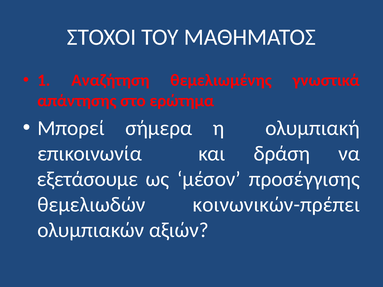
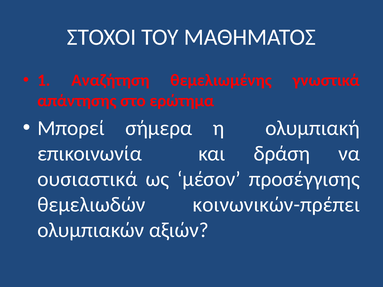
εξετάσουμε: εξετάσουμε -> ουσιαστικά
